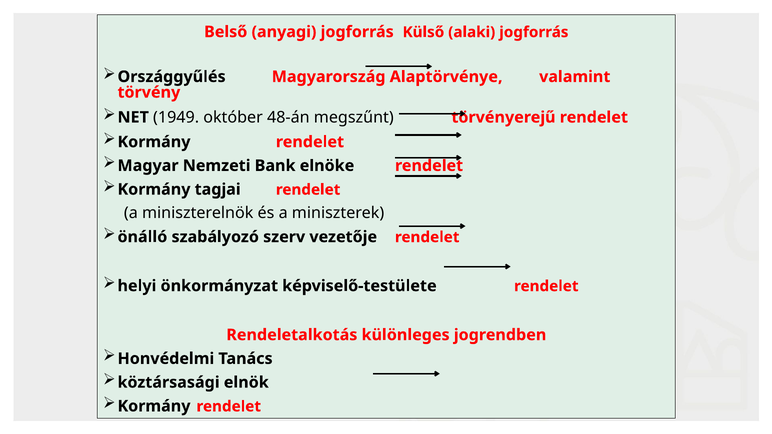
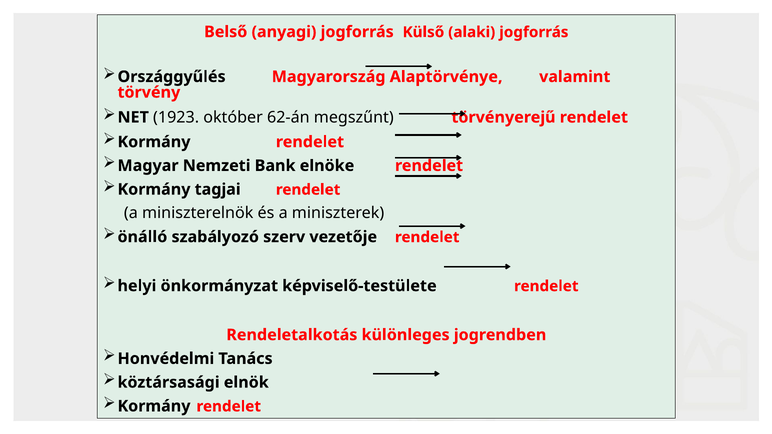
1949: 1949 -> 1923
48-án: 48-án -> 62-án
